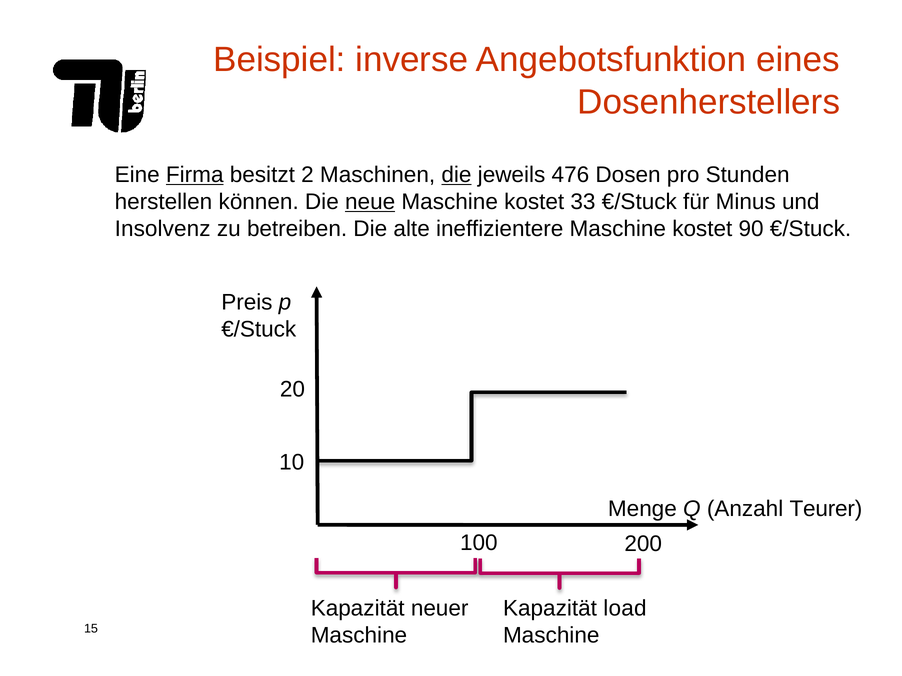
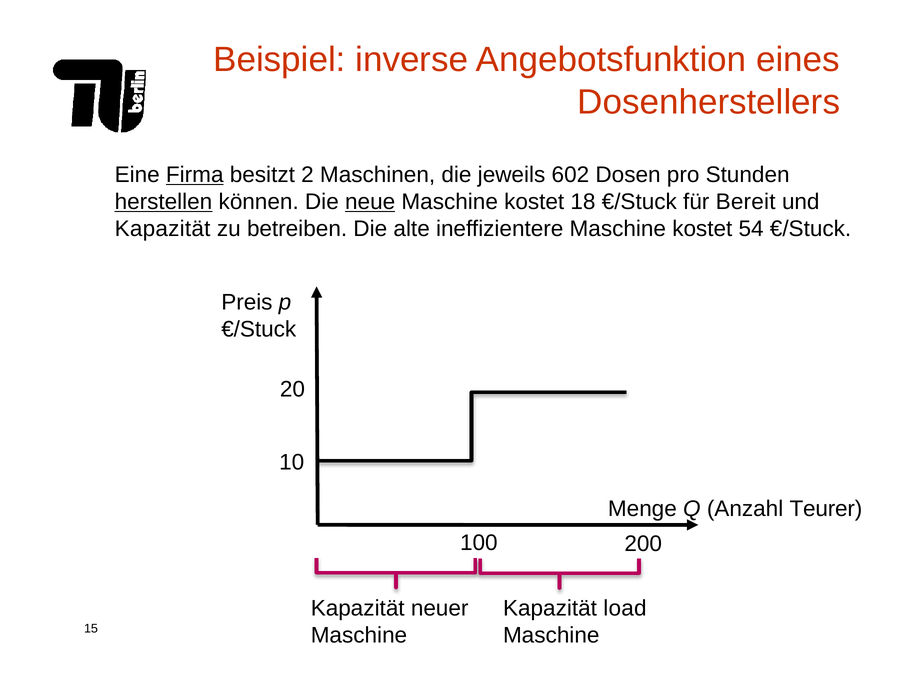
die at (456, 175) underline: present -> none
476: 476 -> 602
herstellen underline: none -> present
33: 33 -> 18
Minus: Minus -> Bereit
Insolvenz at (163, 229): Insolvenz -> Kapazität
90: 90 -> 54
